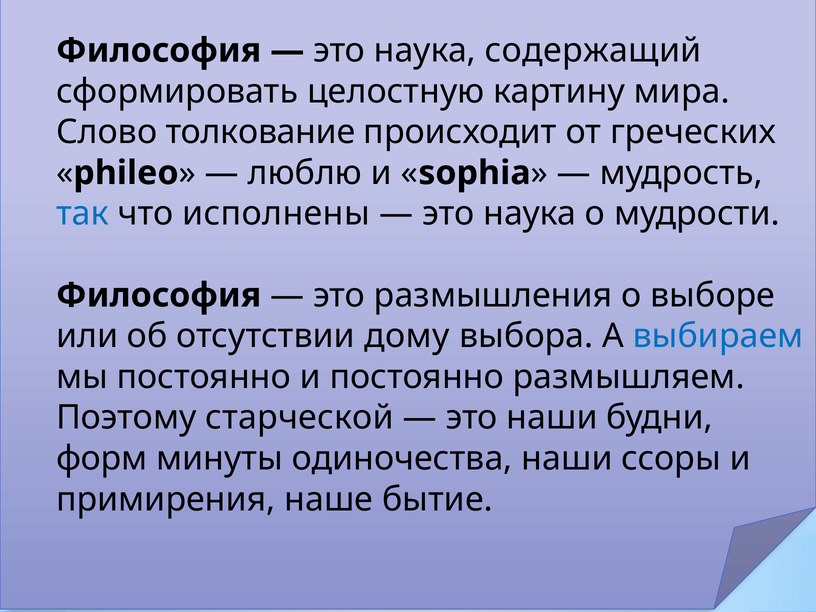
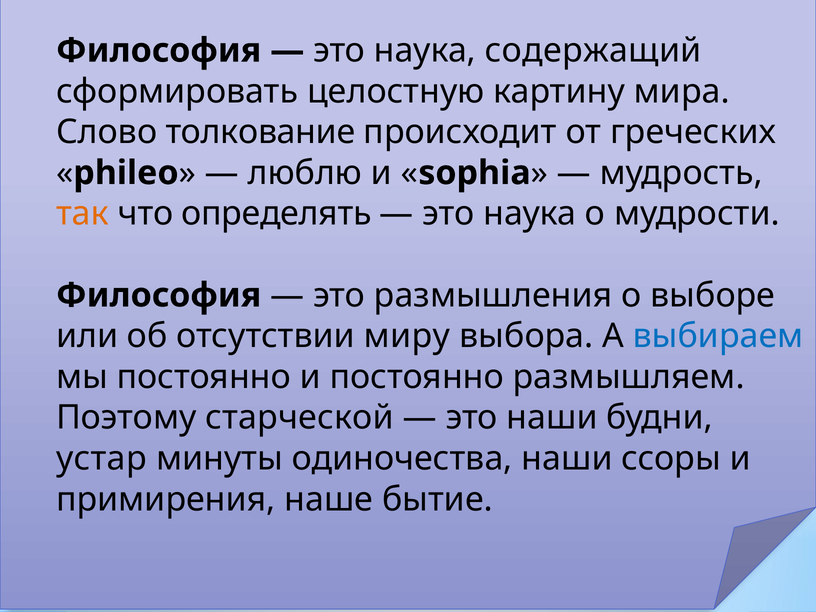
так colour: blue -> orange
исполнены: исполнены -> определять
дому: дому -> миру
форм: форм -> устар
